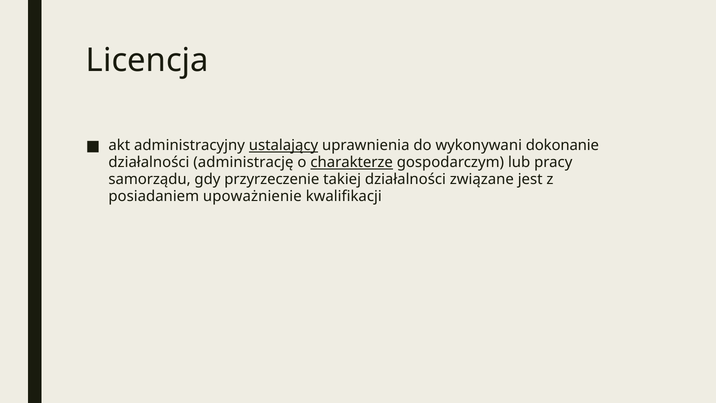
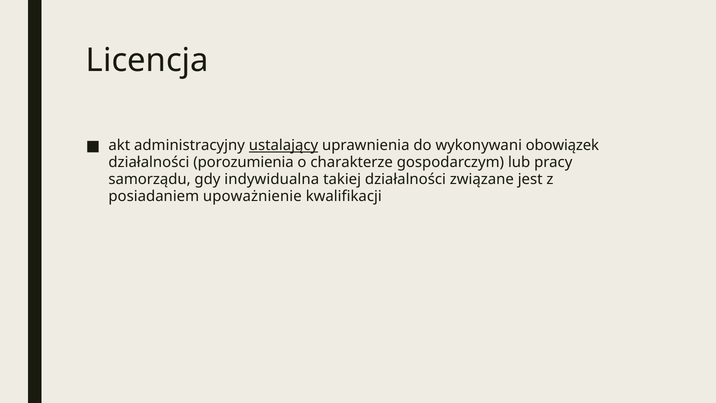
dokonanie: dokonanie -> obowiązek
administrację: administrację -> porozumienia
charakterze underline: present -> none
przyrzeczenie: przyrzeczenie -> indywidualna
